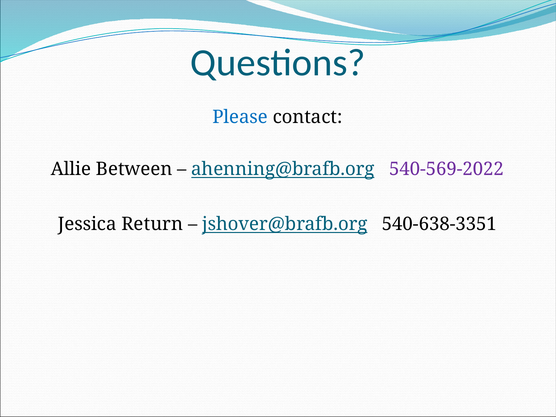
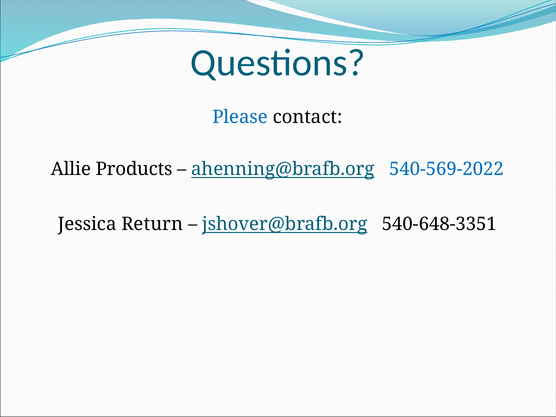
Between: Between -> Products
540-569-2022 colour: purple -> blue
540-638-3351: 540-638-3351 -> 540-648-3351
